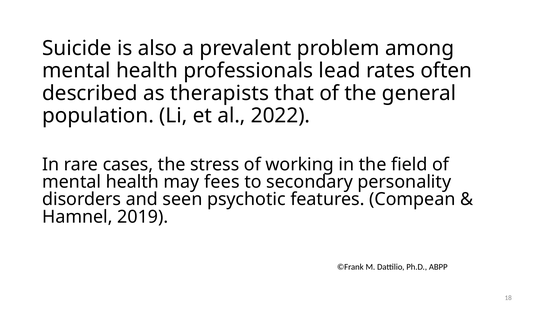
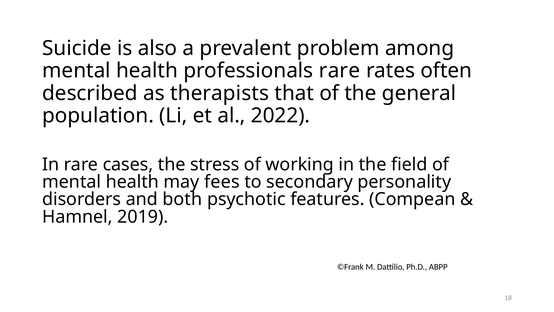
professionals lead: lead -> rare
seen: seen -> both
